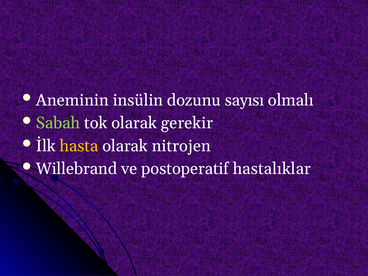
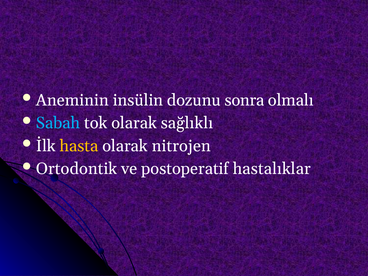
sayısı: sayısı -> sonra
Sabah colour: light green -> light blue
gerekir: gerekir -> sağlıklı
Willebrand: Willebrand -> Ortodontik
